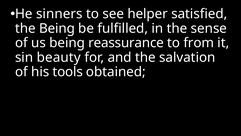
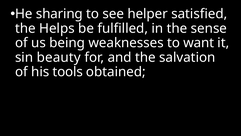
sinners: sinners -> sharing
the Being: Being -> Helps
reassurance: reassurance -> weaknesses
from: from -> want
